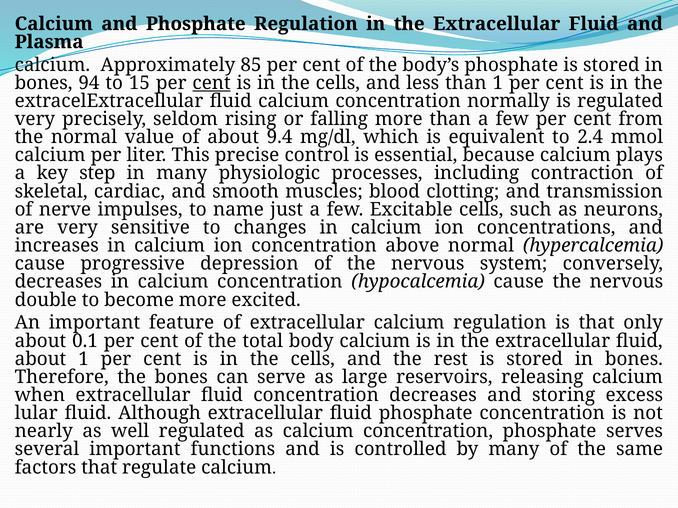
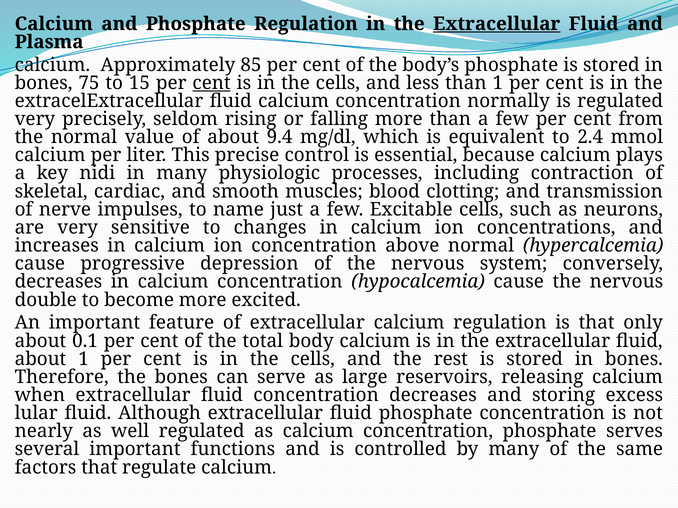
Extracellular at (497, 24) underline: none -> present
94: 94 -> 75
step: step -> nidi
